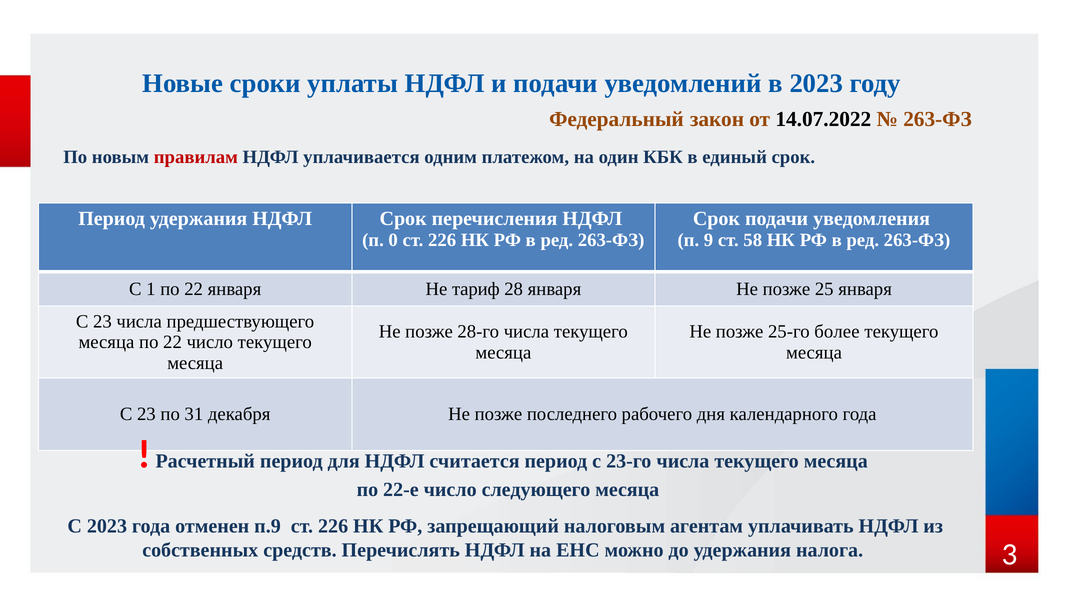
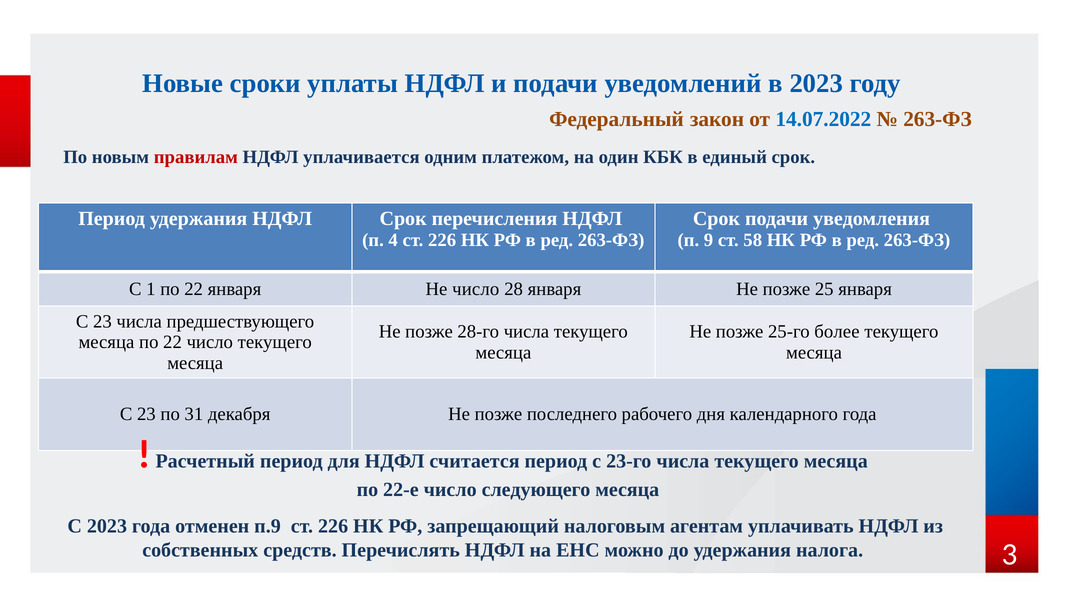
14.07.2022 colour: black -> blue
0: 0 -> 4
Не тариф: тариф -> число
